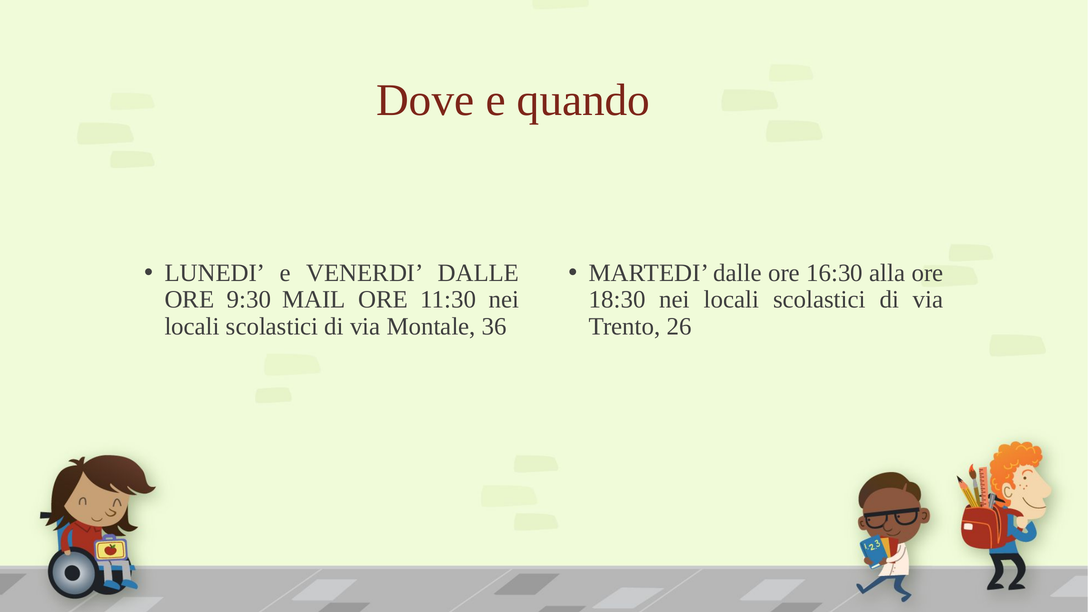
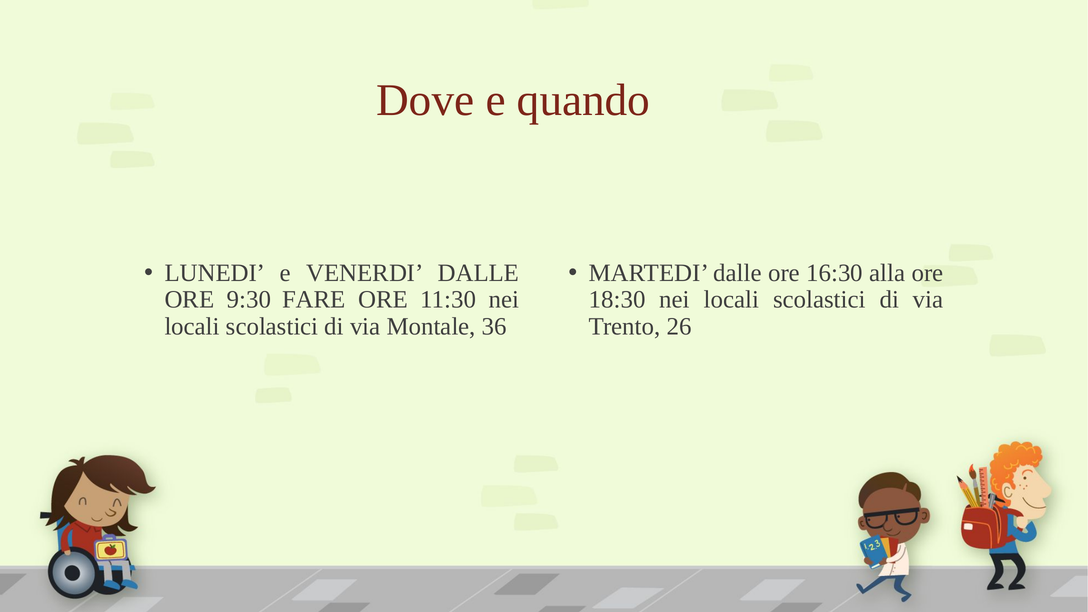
MAIL: MAIL -> FARE
